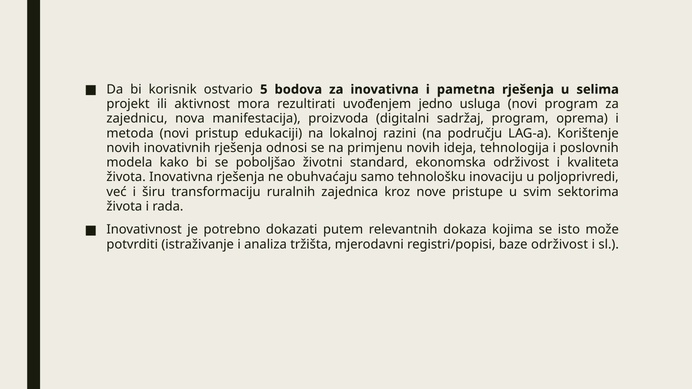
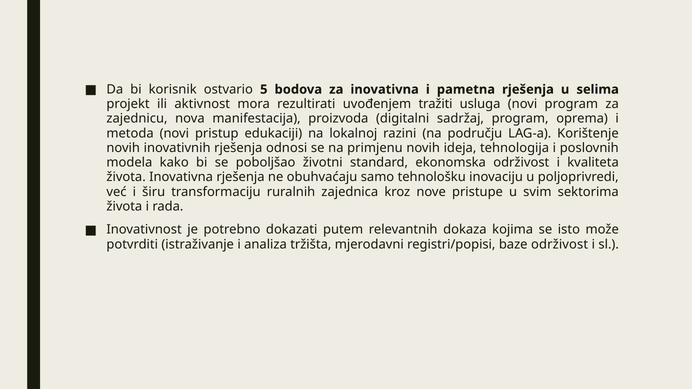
jedno: jedno -> tražiti
